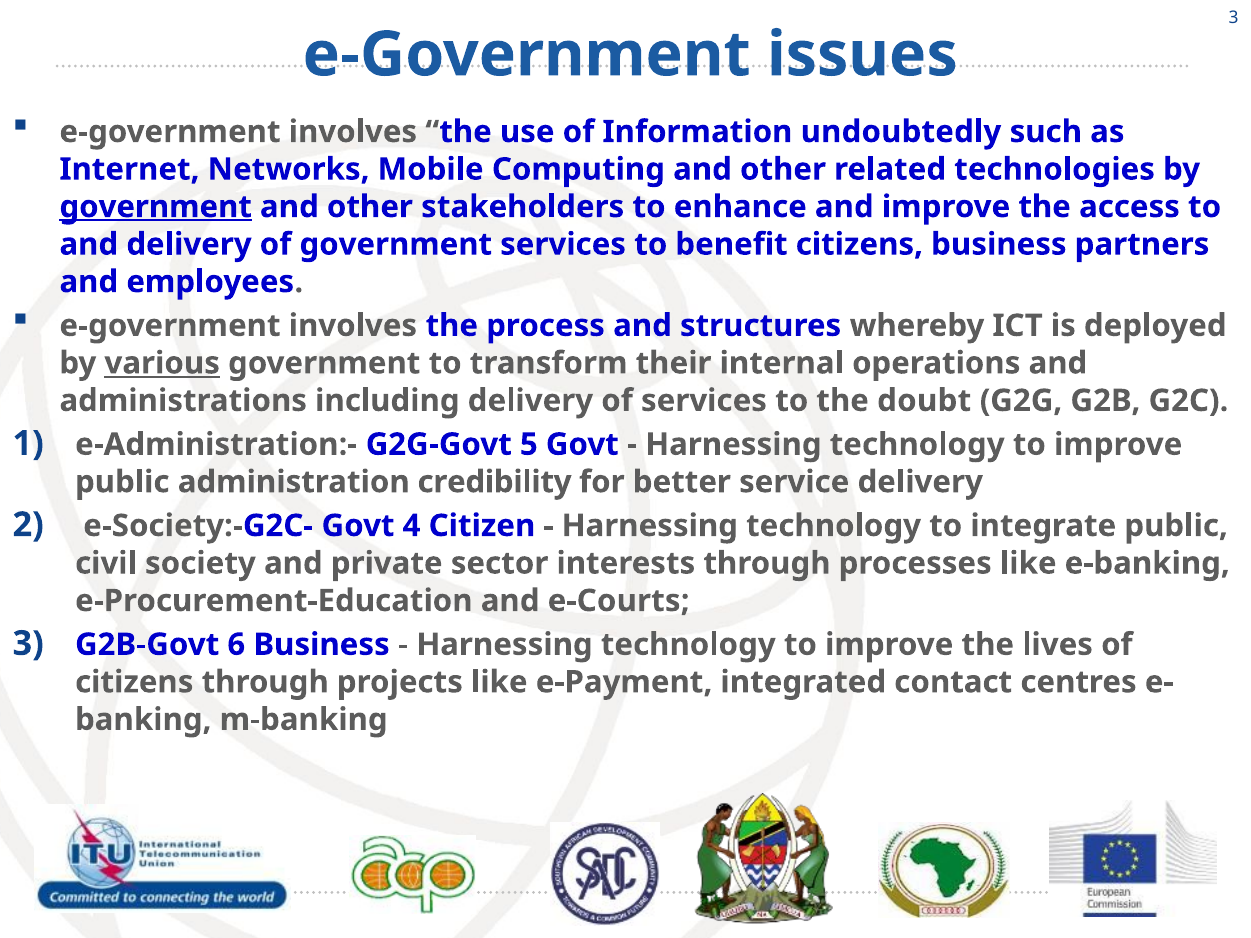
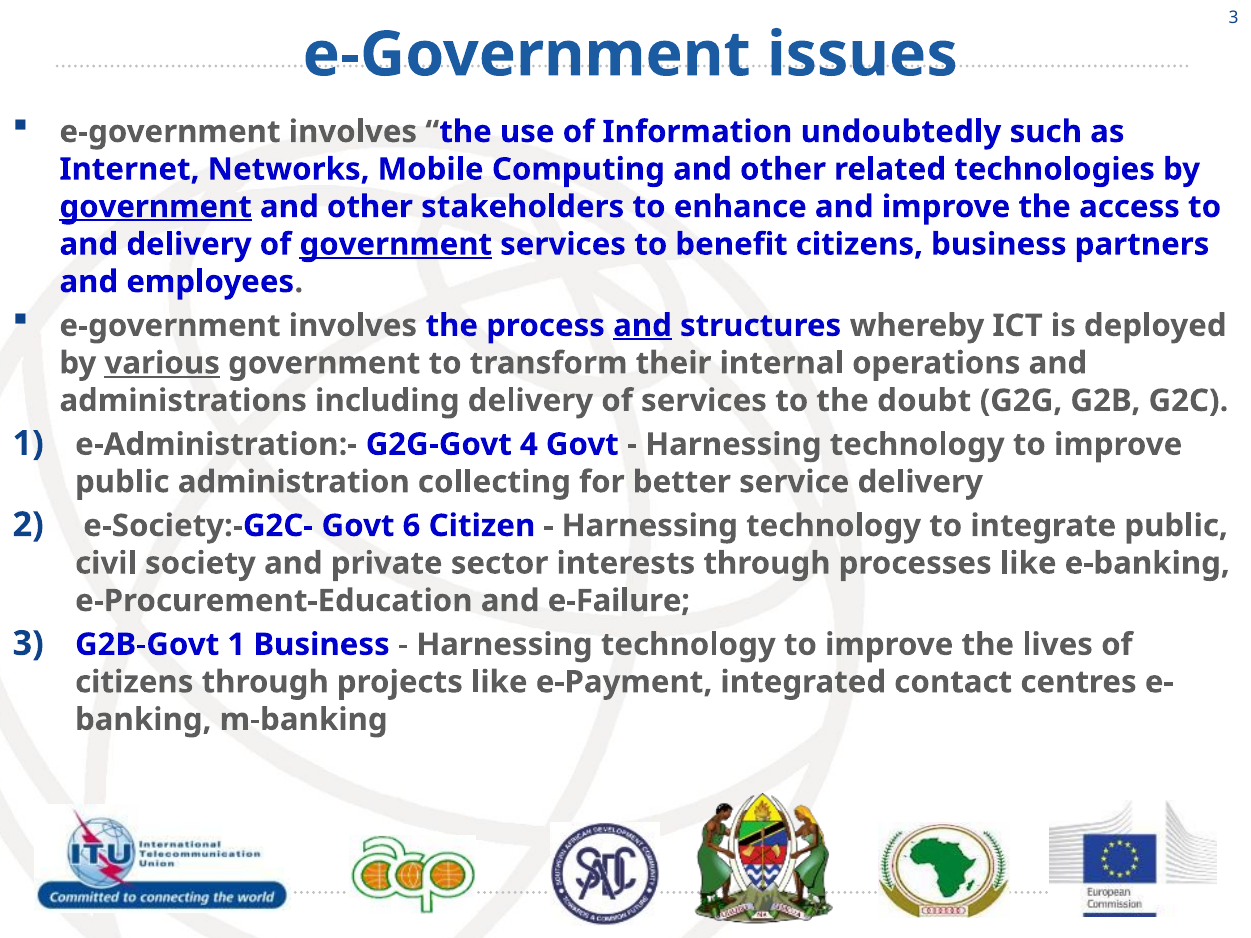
government at (396, 244) underline: none -> present
and at (643, 326) underline: none -> present
5: 5 -> 4
credibility: credibility -> collecting
4: 4 -> 6
e-Courts: e-Courts -> e-Failure
G2B-Govt 6: 6 -> 1
